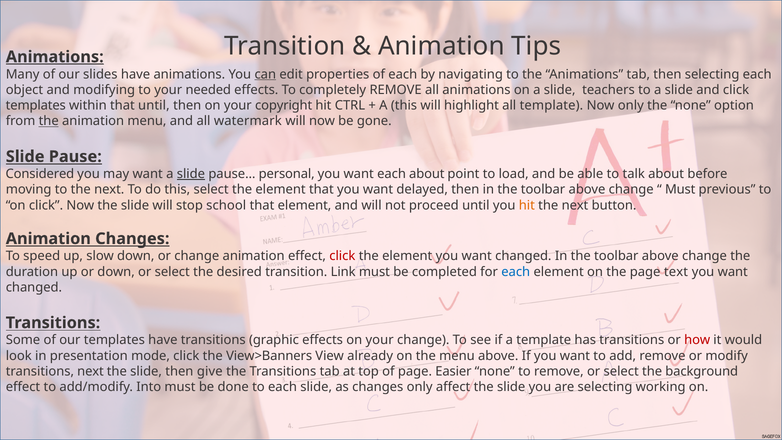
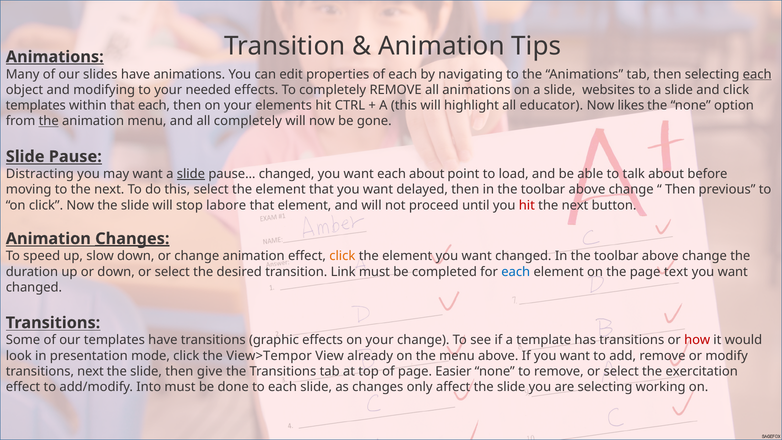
can underline: present -> none
each at (757, 74) underline: none -> present
teachers: teachers -> websites
that until: until -> each
copyright: copyright -> elements
all template: template -> educator
Now only: only -> likes
all watermark: watermark -> completely
Considered: Considered -> Distracting
pause… personal: personal -> changed
Must at (680, 190): Must -> Then
school: school -> labore
hit at (527, 205) colour: orange -> red
Changes at (132, 239) underline: none -> present
click at (342, 256) colour: red -> orange
View>Banners: View>Banners -> View>Tempor
background: background -> exercitation
